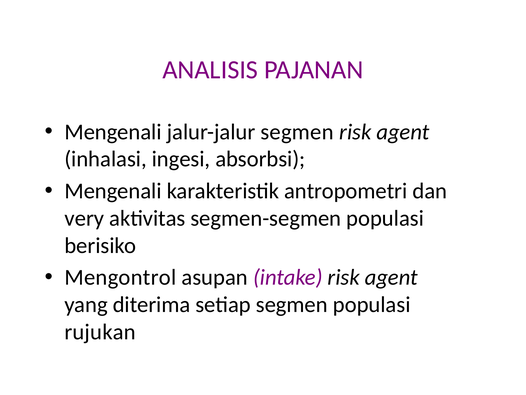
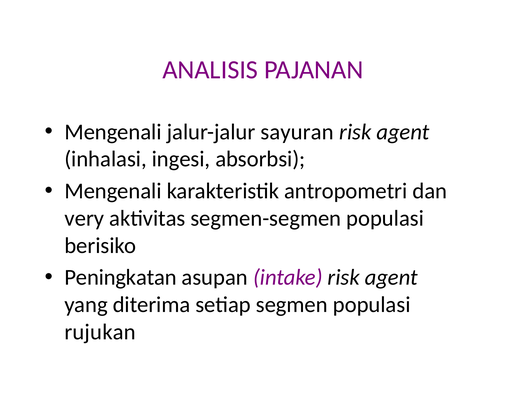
jalur-jalur segmen: segmen -> sayuran
Mengontrol: Mengontrol -> Peningkatan
